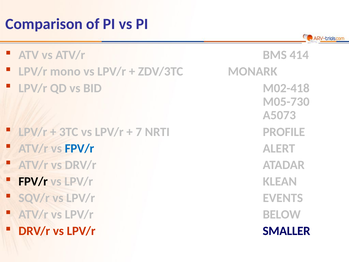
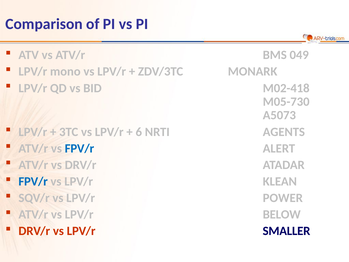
414: 414 -> 049
7: 7 -> 6
PROFILE: PROFILE -> AGENTS
FPV/r at (33, 181) colour: black -> blue
EVENTS: EVENTS -> POWER
